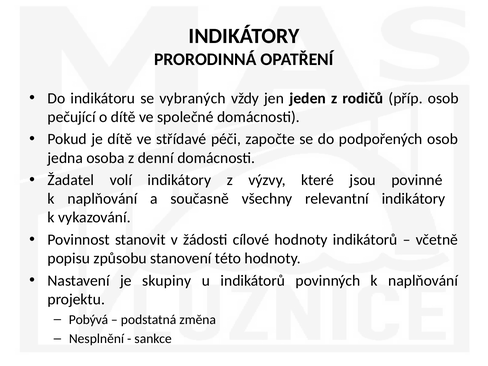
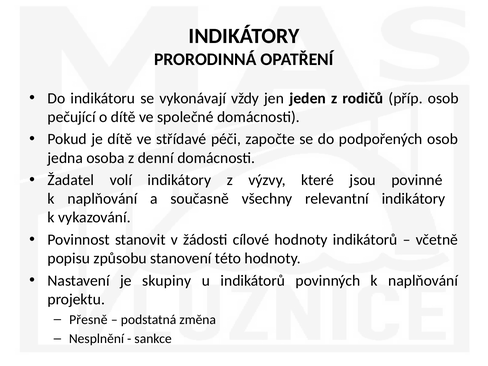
vybraných: vybraných -> vykonávají
Pobývá: Pobývá -> Přesně
